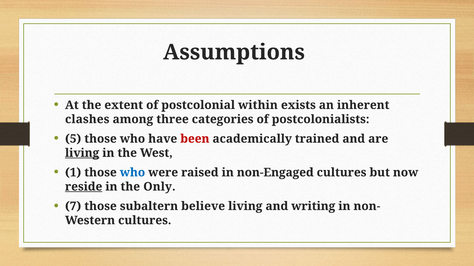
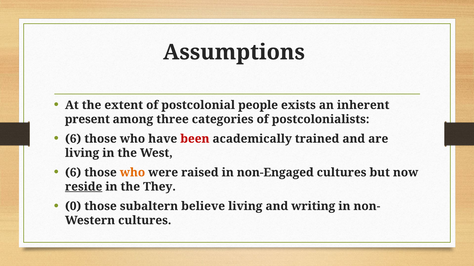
within: within -> people
clashes: clashes -> present
5 at (73, 139): 5 -> 6
living at (82, 153) underline: present -> none
1 at (73, 173): 1 -> 6
who at (132, 173) colour: blue -> orange
Only: Only -> They
7: 7 -> 0
